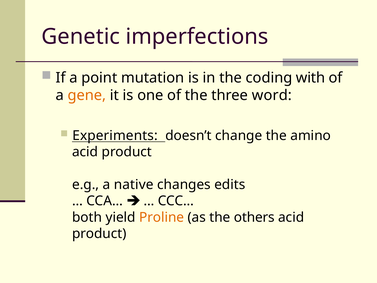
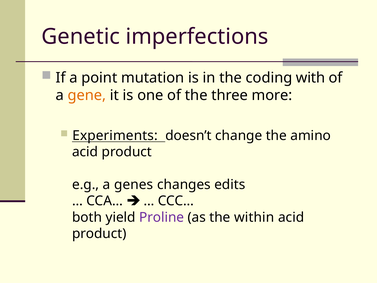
word: word -> more
native: native -> genes
Proline colour: orange -> purple
others: others -> within
